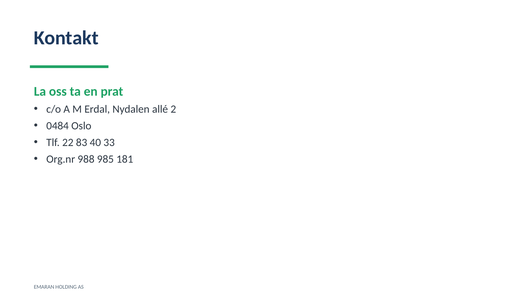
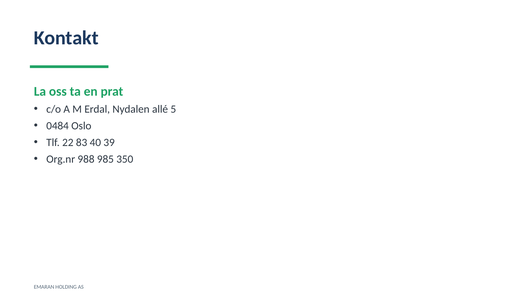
2: 2 -> 5
33: 33 -> 39
181: 181 -> 350
